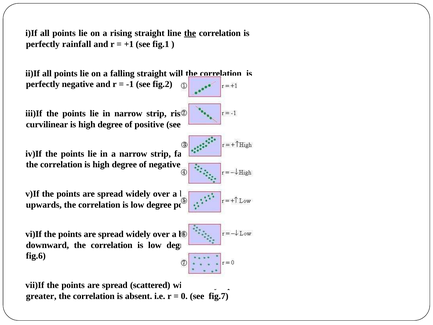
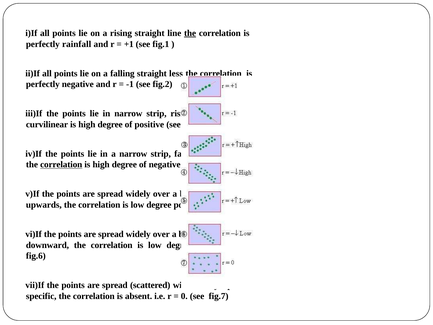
will: will -> less
correlation at (61, 164) underline: none -> present
greater at (41, 296): greater -> specific
